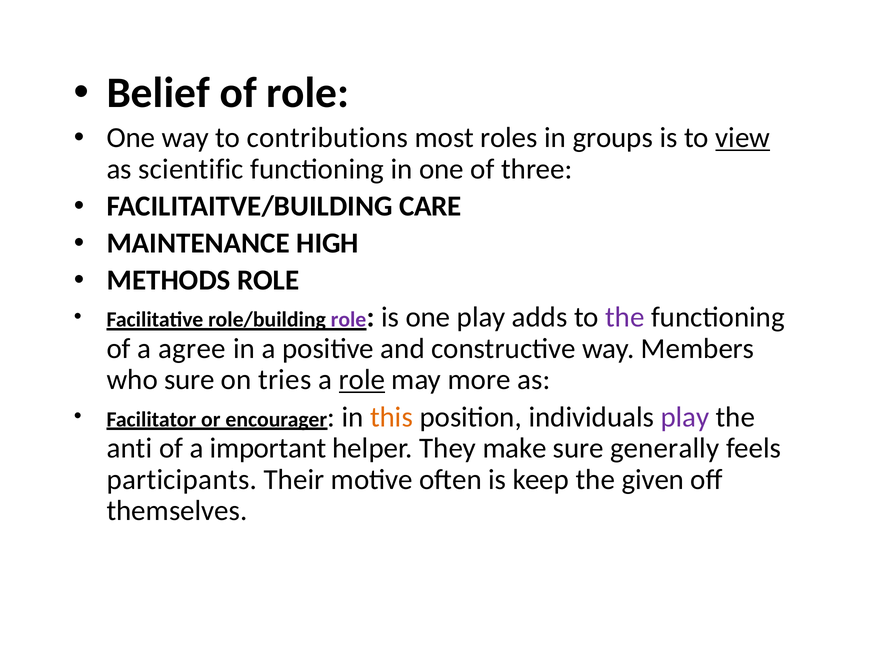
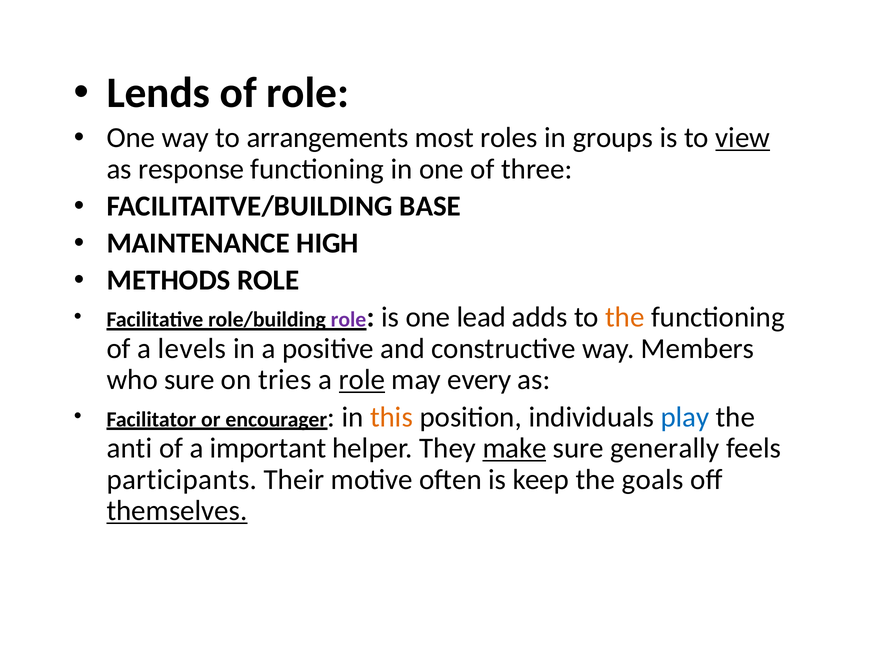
Belief: Belief -> Lends
contributions: contributions -> arrangements
scientific: scientific -> response
CARE: CARE -> BASE
one play: play -> lead
the at (625, 318) colour: purple -> orange
agree: agree -> levels
more: more -> every
play at (685, 417) colour: purple -> blue
make underline: none -> present
given: given -> goals
themselves underline: none -> present
